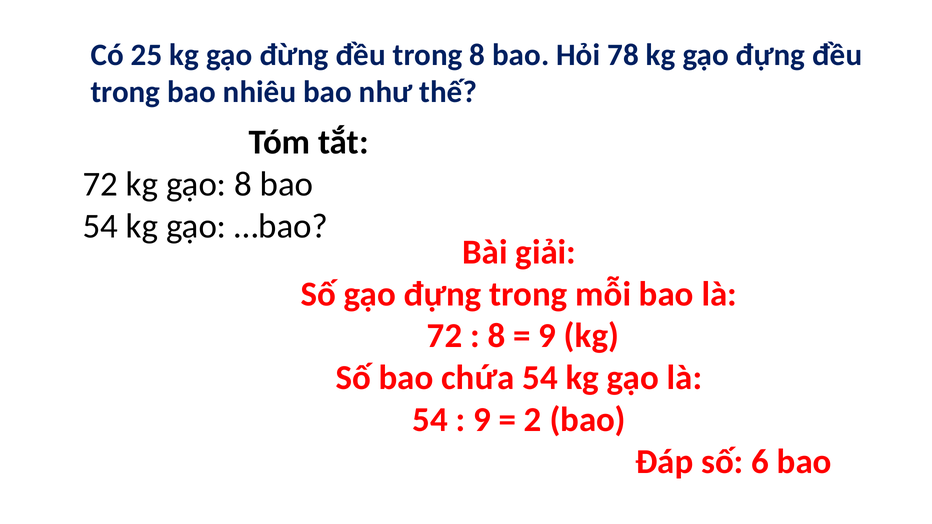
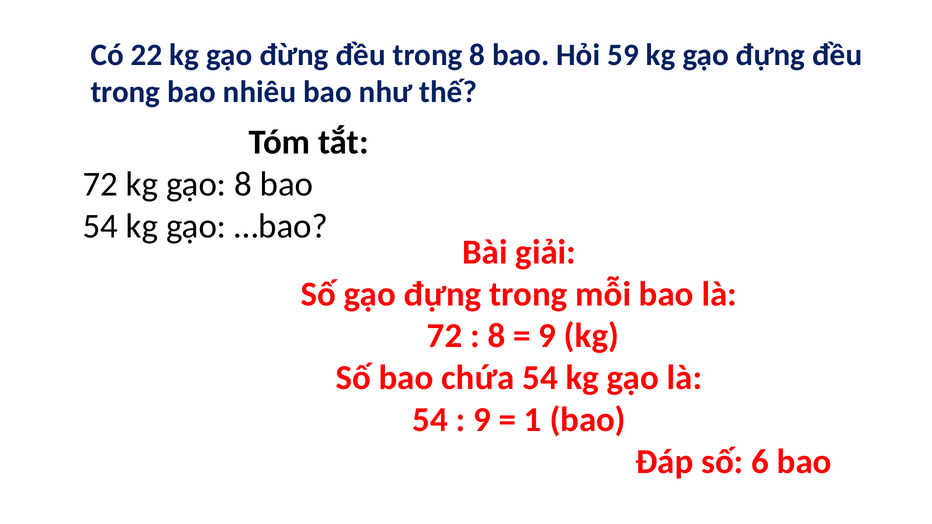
25: 25 -> 22
78: 78 -> 59
2: 2 -> 1
